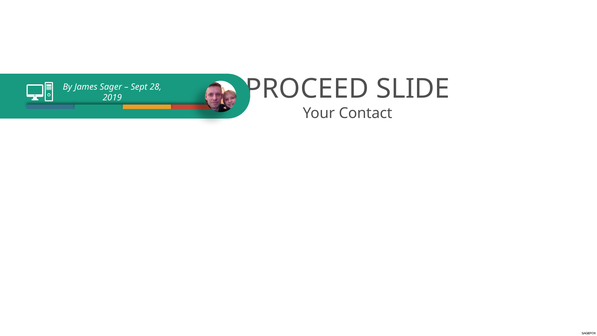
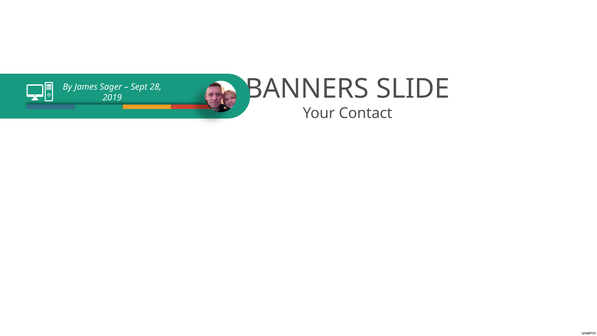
PROCEED: PROCEED -> BANNERS
